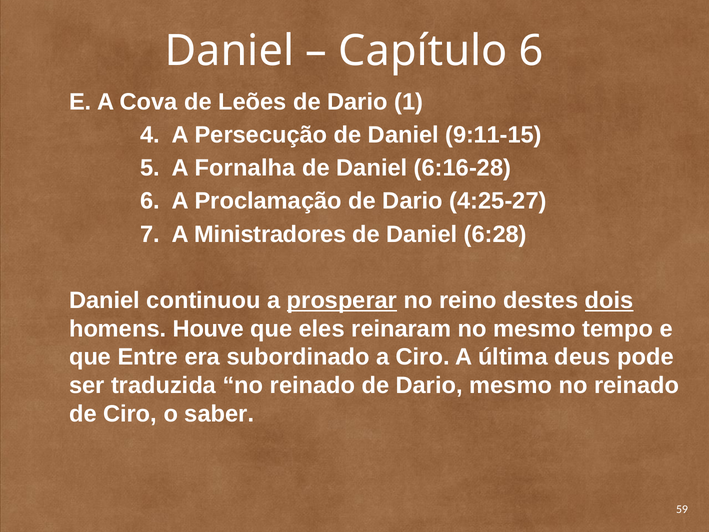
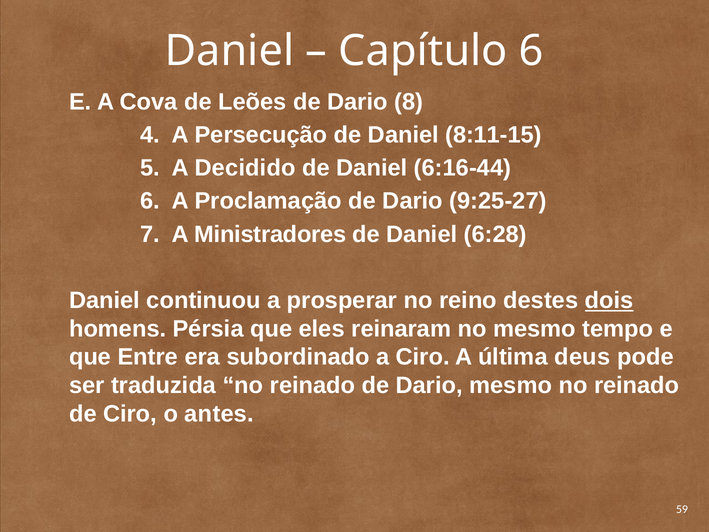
1: 1 -> 8
9:11-15: 9:11-15 -> 8:11-15
Fornalha: Fornalha -> Decidido
6:16-28: 6:16-28 -> 6:16-44
4:25-27: 4:25-27 -> 9:25-27
prosperar underline: present -> none
Houve: Houve -> Pérsia
saber: saber -> antes
